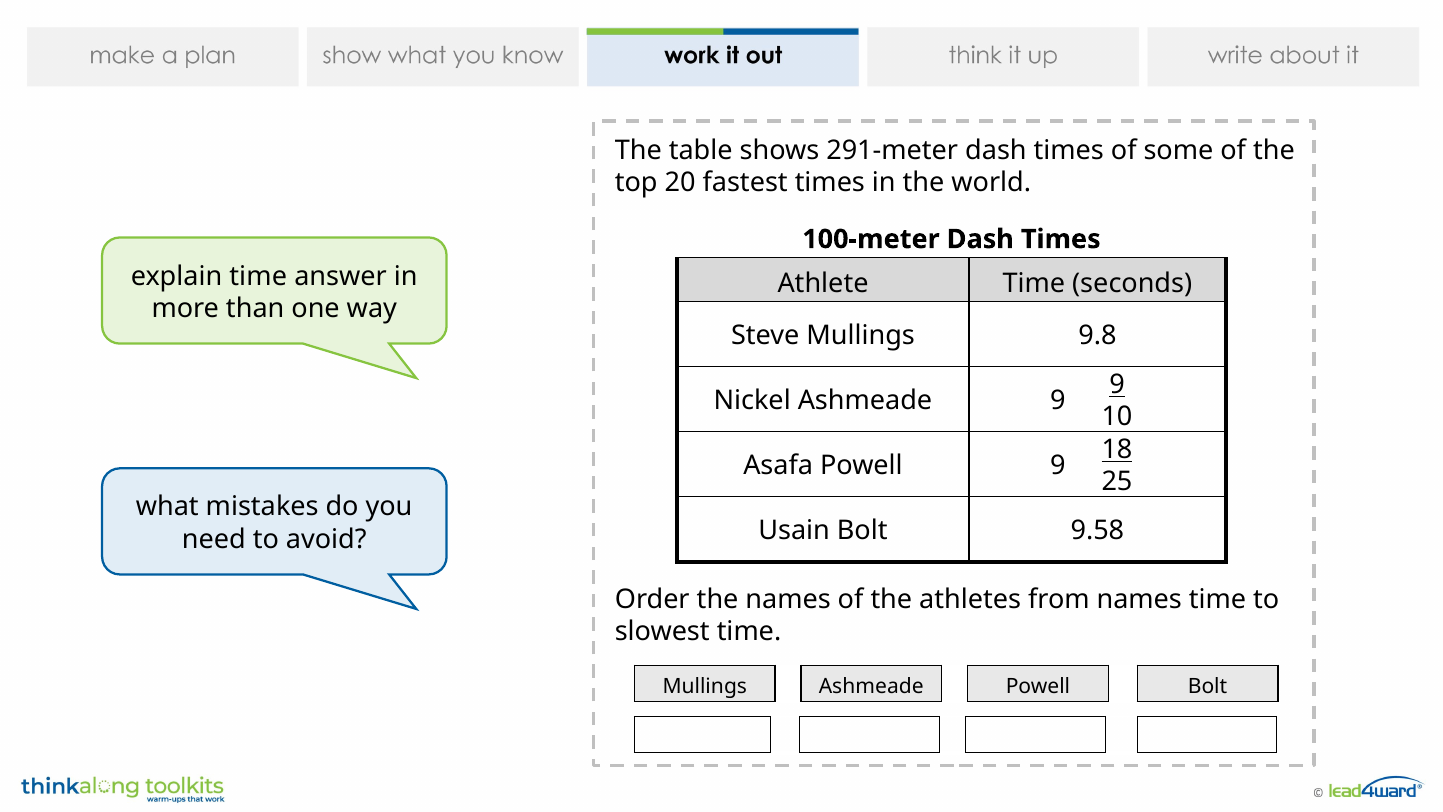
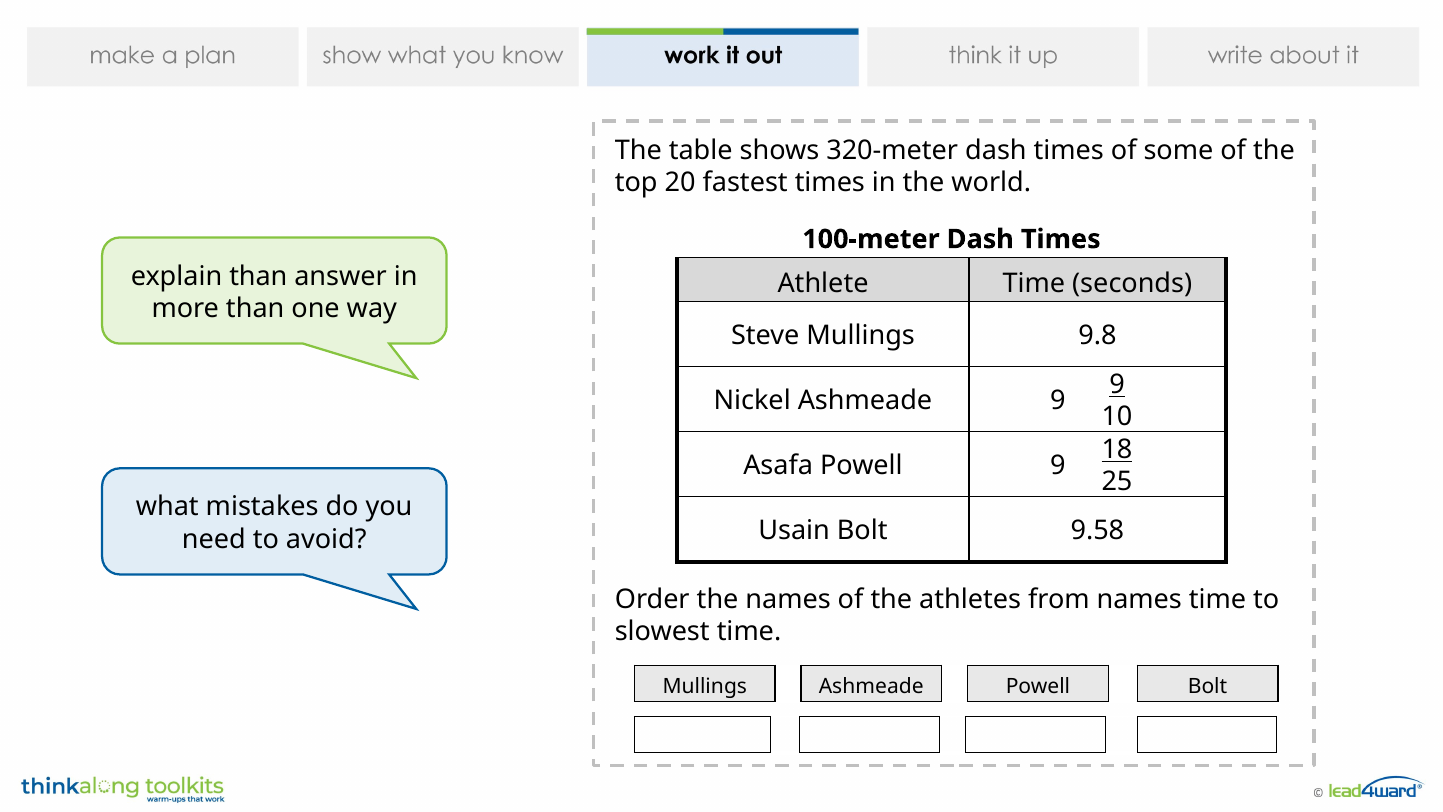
291-meter: 291-meter -> 320-meter
explain time: time -> than
